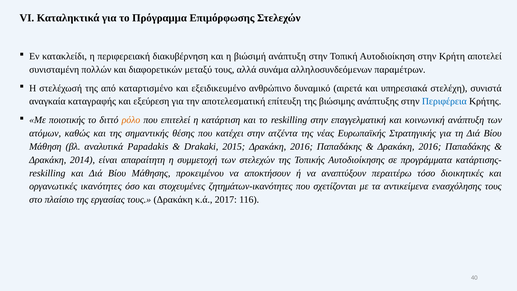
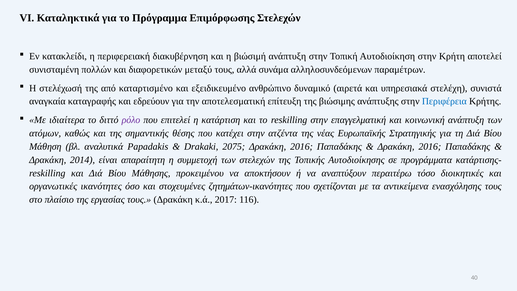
εξεύρεση: εξεύρεση -> εδρεύουν
ποιοτικής: ποιοτικής -> ιδιαίτερα
ρόλο colour: orange -> purple
2015: 2015 -> 2075
